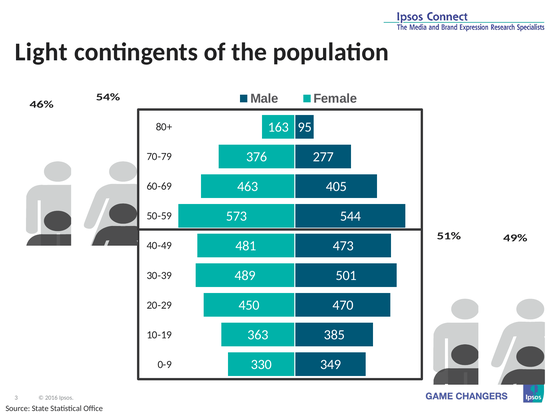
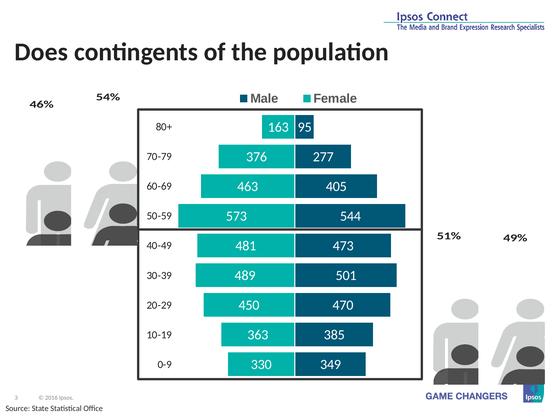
Light: Light -> Does
